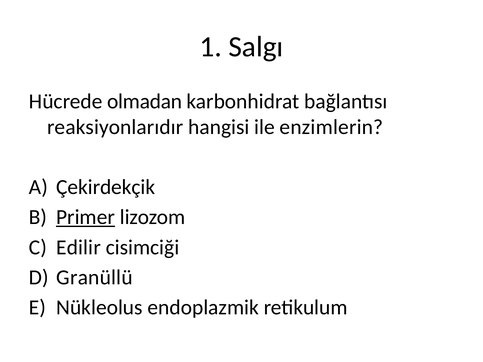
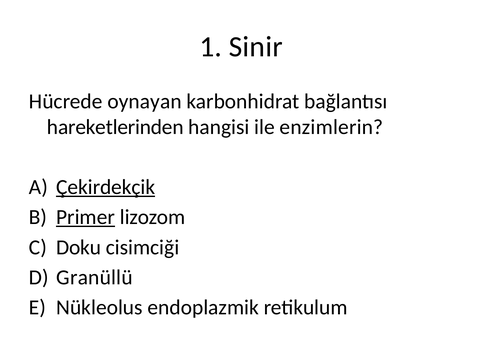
Salgı: Salgı -> Sinir
olmadan: olmadan -> oynayan
reaksiyonlarıdır: reaksiyonlarıdır -> hareketlerinden
Çekirdekçik underline: none -> present
Edilir: Edilir -> Doku
